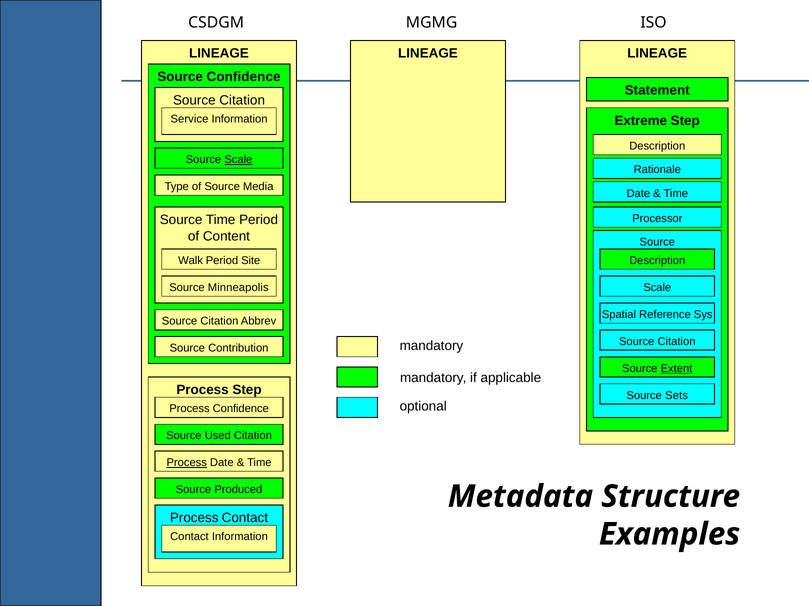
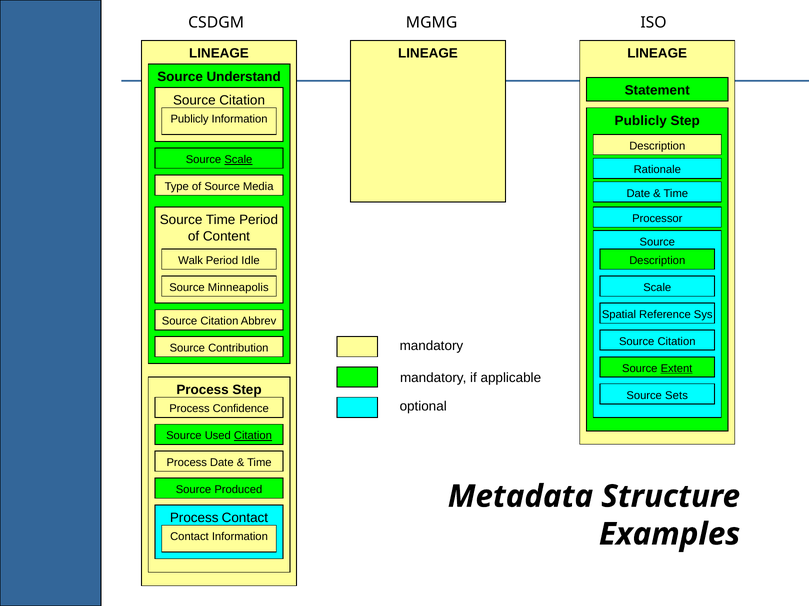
Source Confidence: Confidence -> Understand
Service at (189, 119): Service -> Publicly
Extreme at (641, 121): Extreme -> Publicly
Site: Site -> Idle
Citation at (253, 436) underline: none -> present
Process at (187, 463) underline: present -> none
